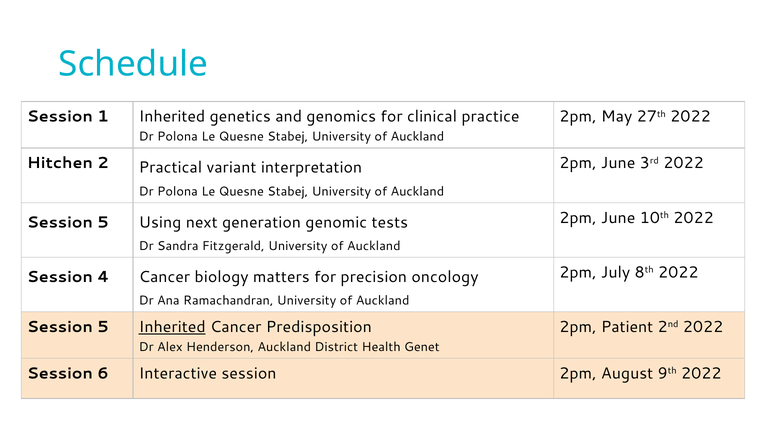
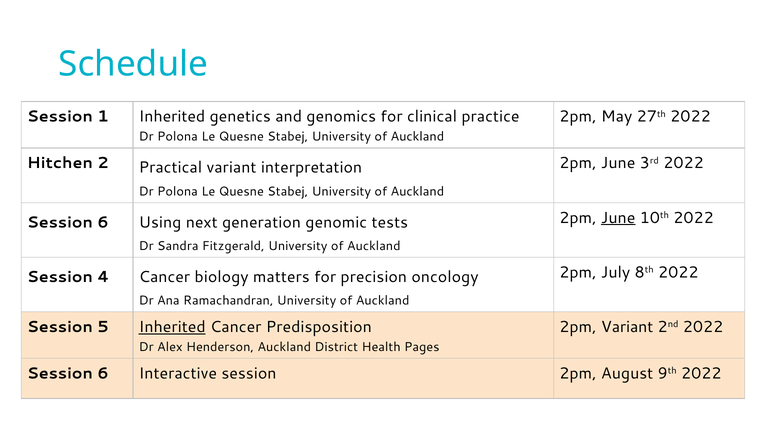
June at (618, 218) underline: none -> present
5 at (103, 222): 5 -> 6
2pm Patient: Patient -> Variant
Genet: Genet -> Pages
